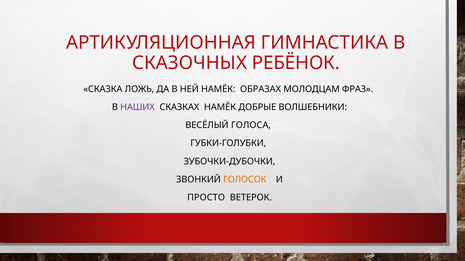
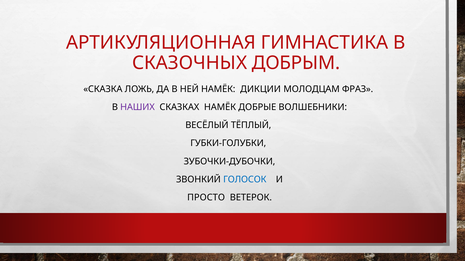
РЕБЁНОК: РЕБЁНОК -> ДОБРЫМ
ОБРАЗАХ: ОБРАЗАХ -> ДИКЦИИ
ГОЛОСА: ГОЛОСА -> ТЁПЛЫЙ
ГОЛОСОК colour: orange -> blue
